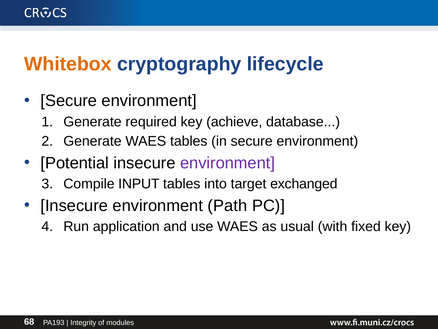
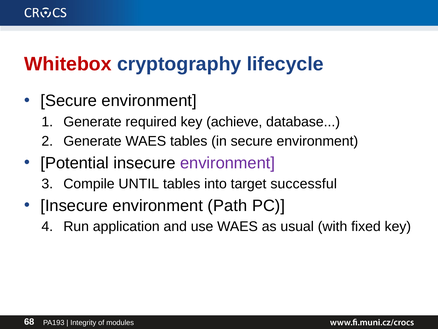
Whitebox colour: orange -> red
INPUT: INPUT -> UNTIL
exchanged: exchanged -> successful
